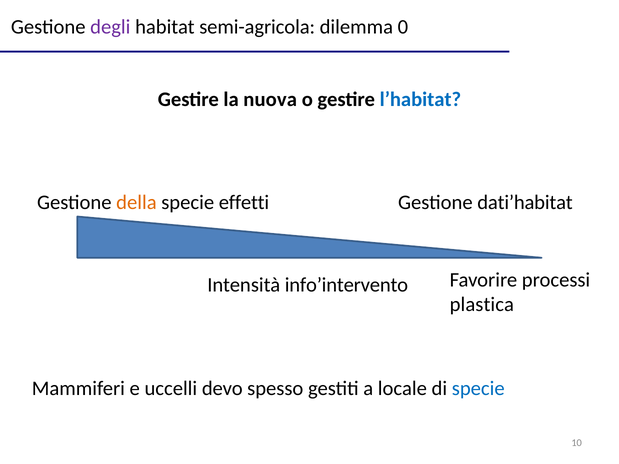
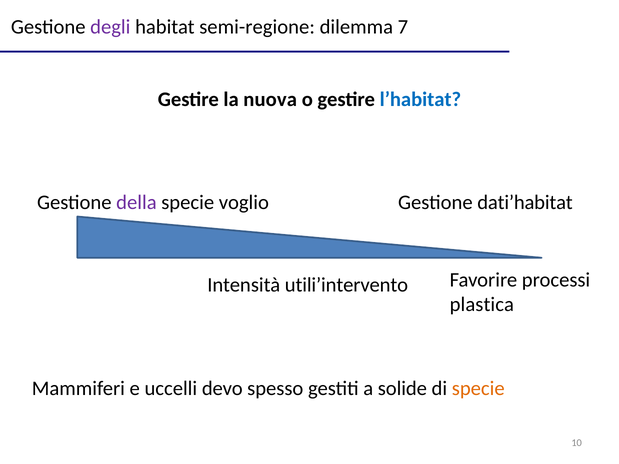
semi-agricola: semi-agricola -> semi-regione
0: 0 -> 7
della colour: orange -> purple
effetti: effetti -> voglio
info’intervento: info’intervento -> utili’intervento
locale: locale -> solide
specie at (478, 389) colour: blue -> orange
